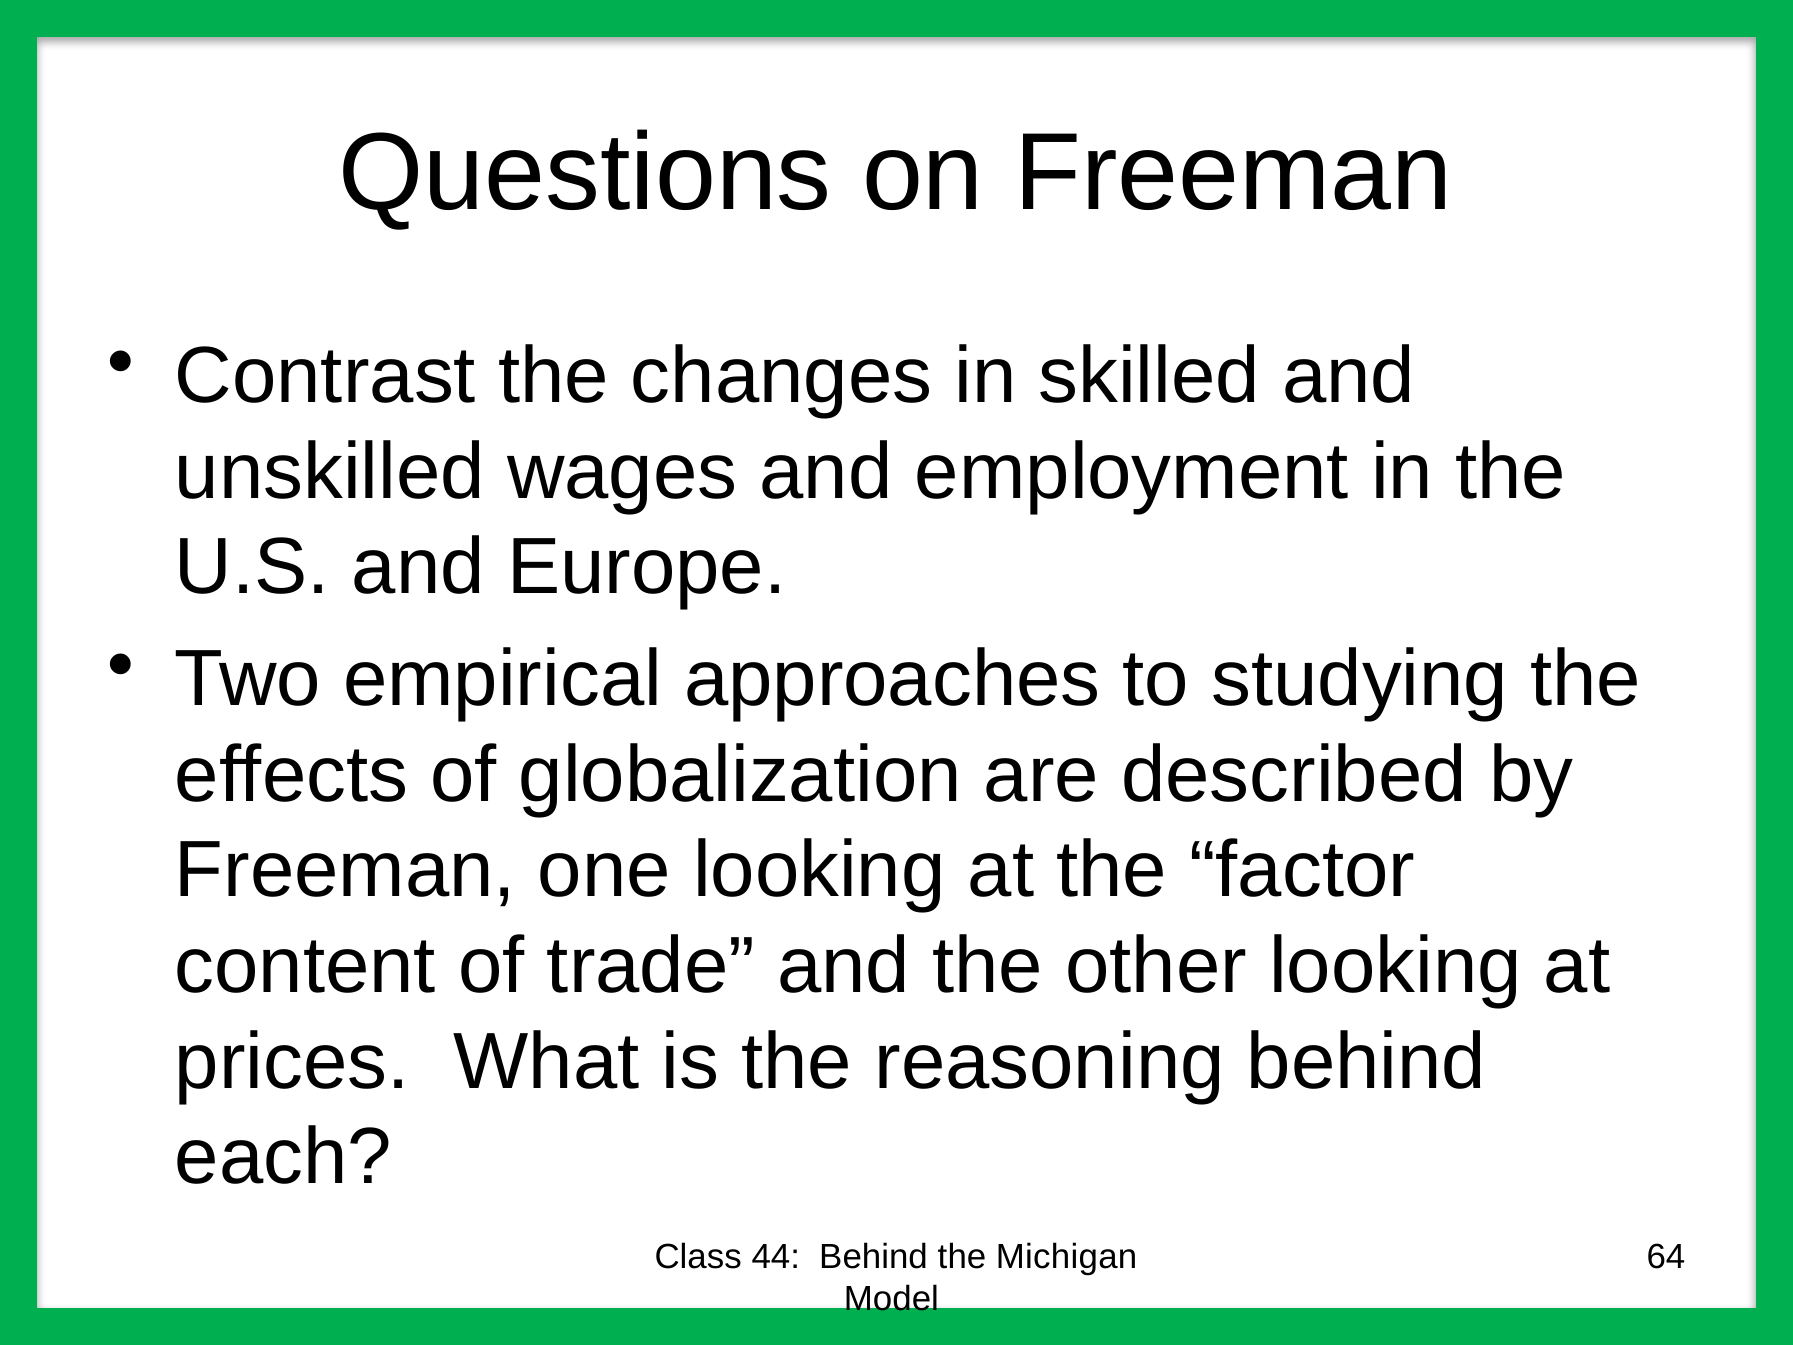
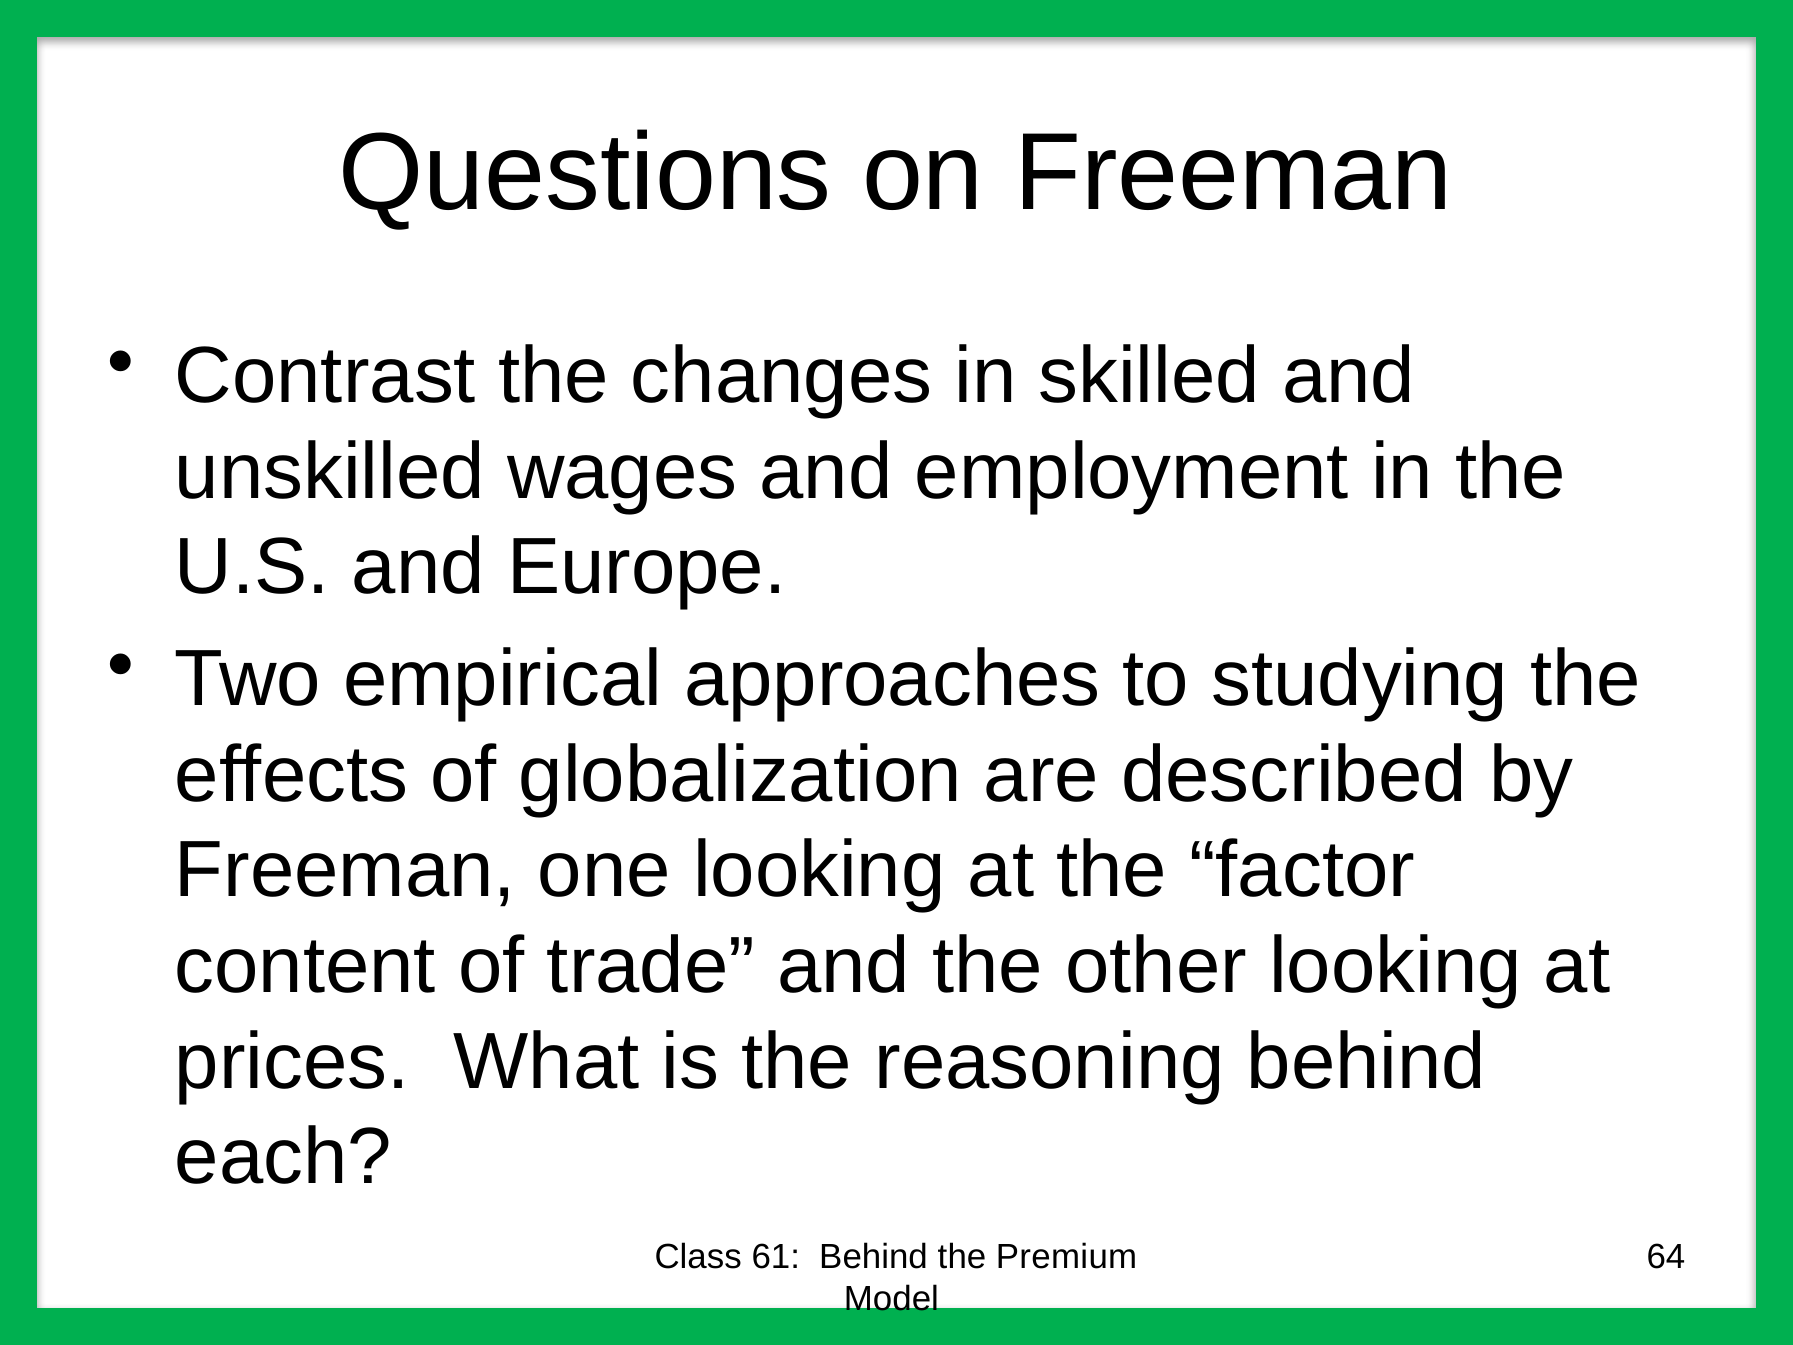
44: 44 -> 61
Michigan: Michigan -> Premium
